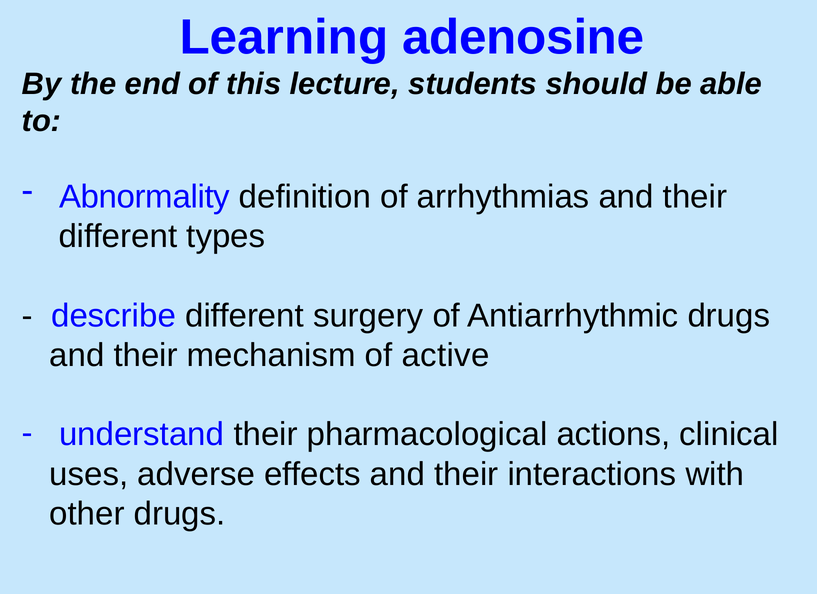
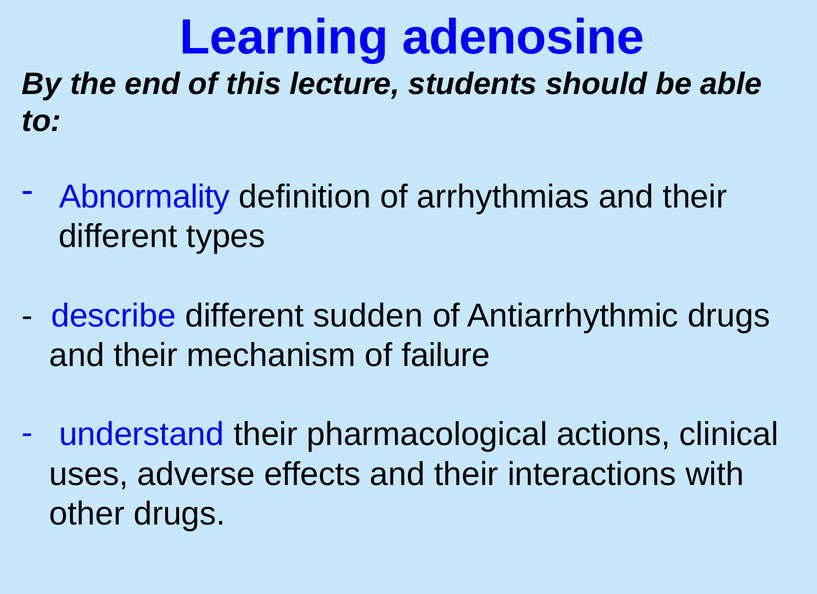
surgery: surgery -> sudden
active: active -> failure
